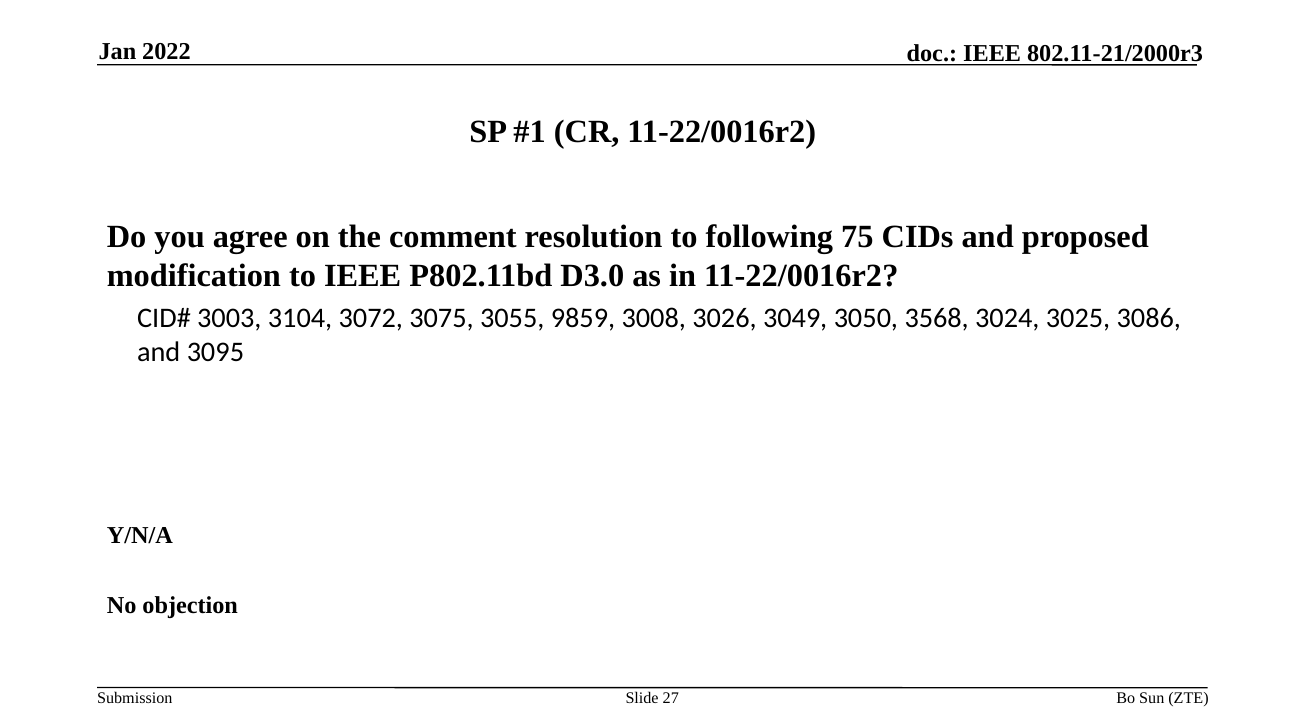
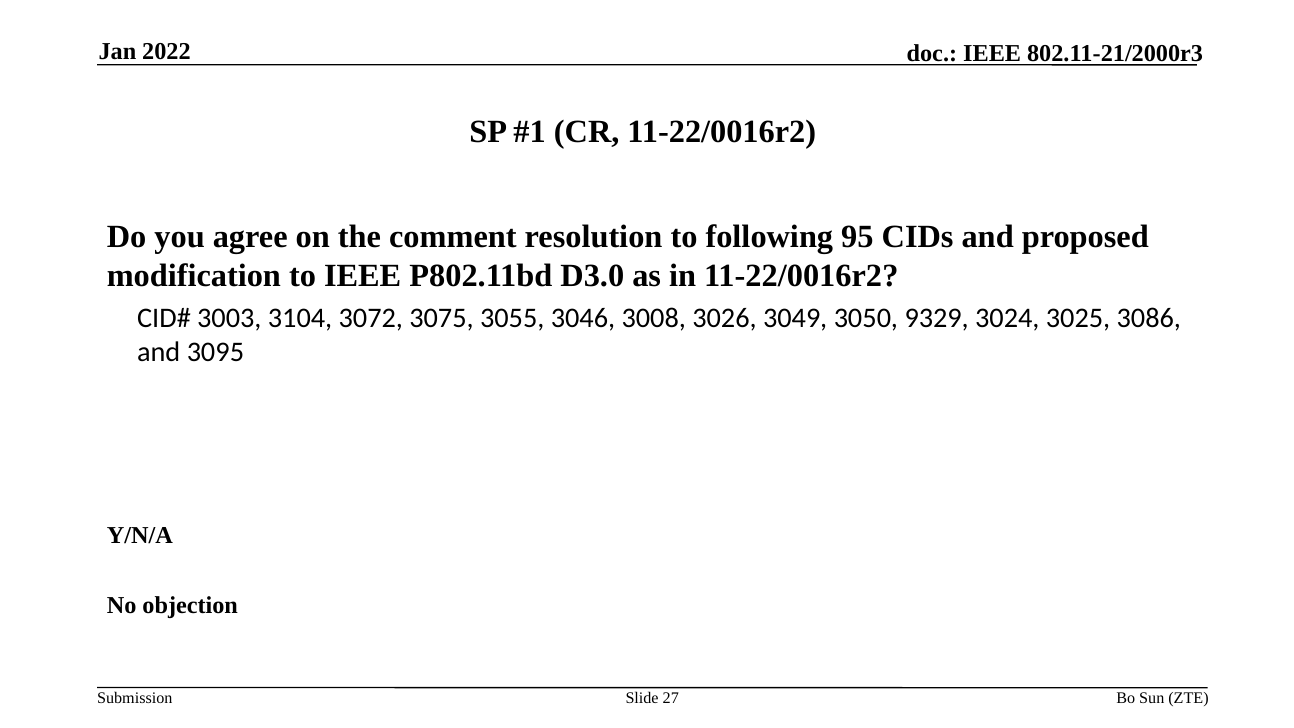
75: 75 -> 95
9859: 9859 -> 3046
3568: 3568 -> 9329
